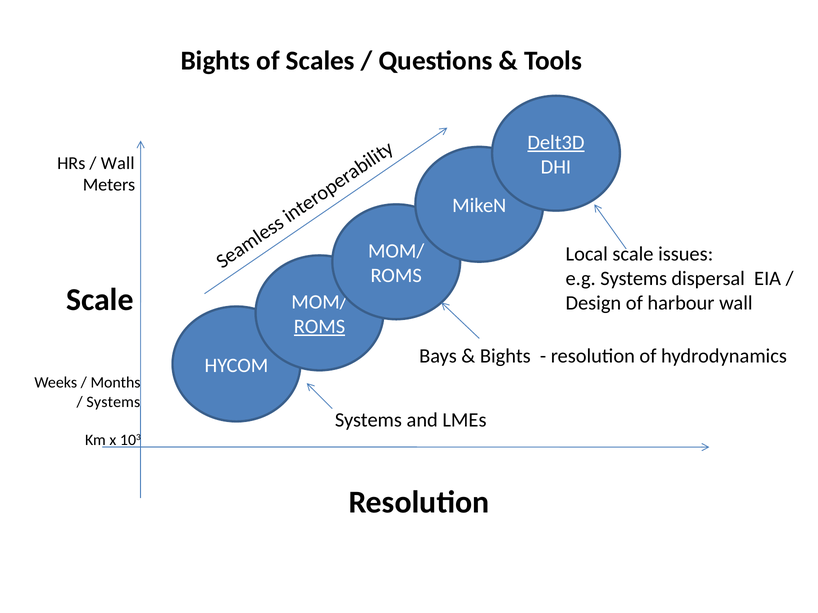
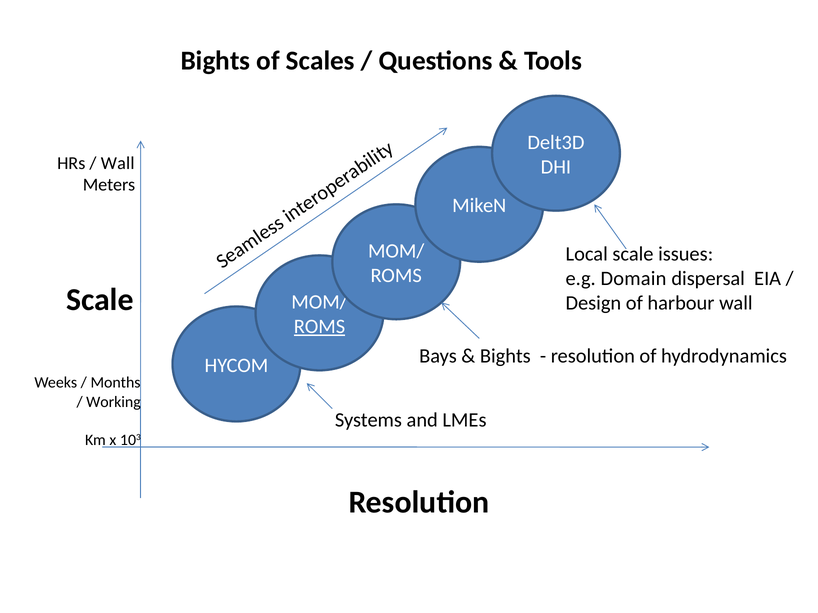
Delt3D underline: present -> none
e.g Systems: Systems -> Domain
Systems at (113, 402): Systems -> Working
